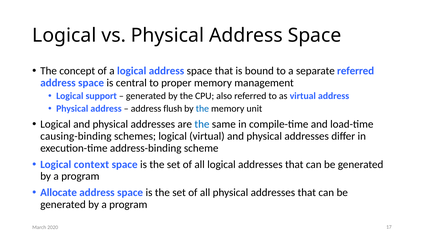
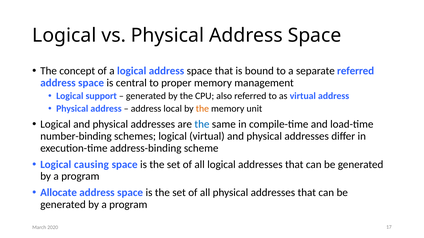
flush: flush -> local
the at (202, 109) colour: blue -> orange
causing-binding: causing-binding -> number-binding
context: context -> causing
